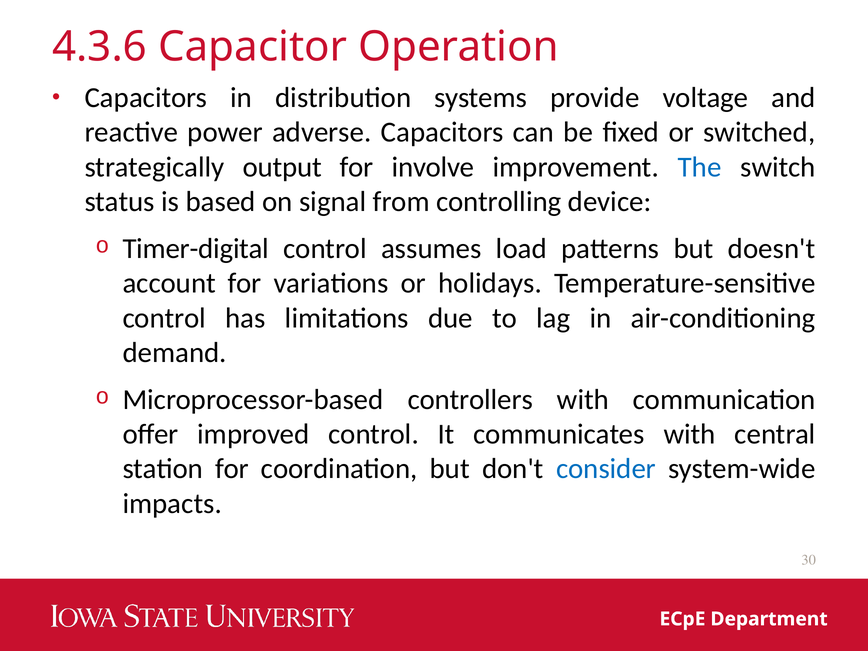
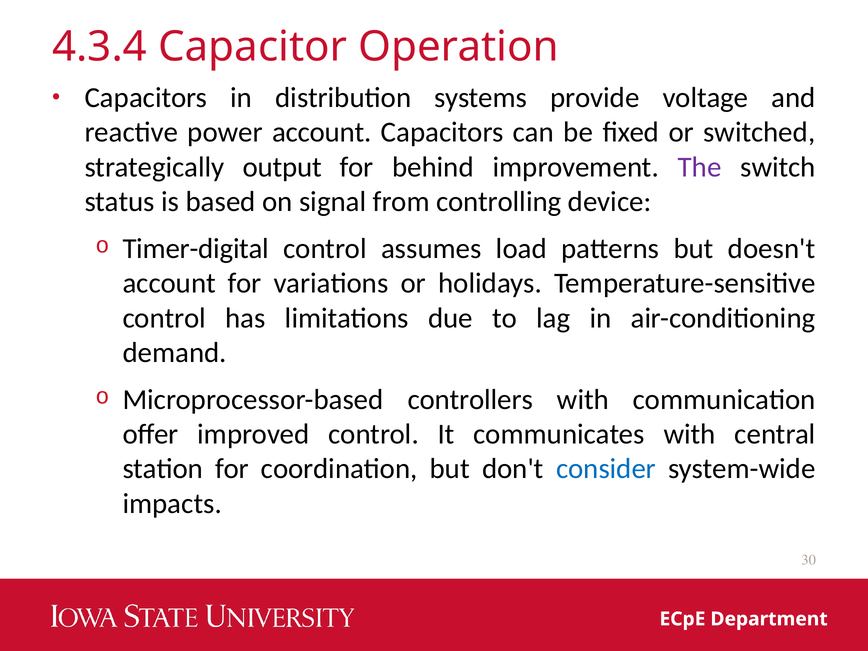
4.3.6: 4.3.6 -> 4.3.4
power adverse: adverse -> account
involve: involve -> behind
The colour: blue -> purple
